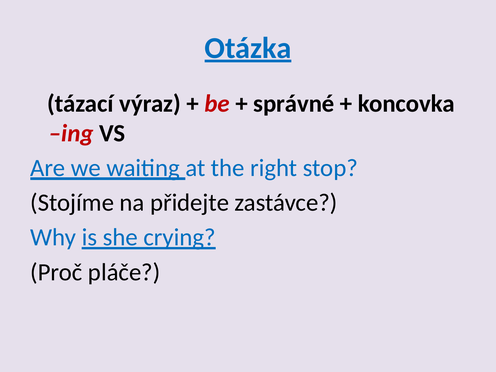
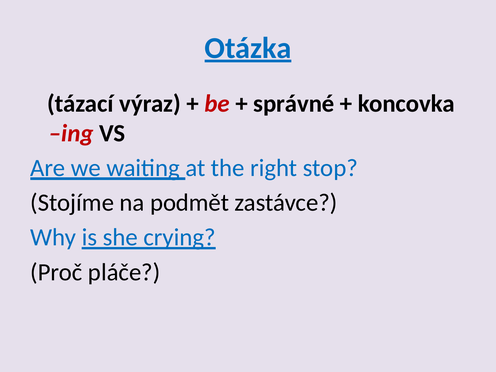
přidejte: přidejte -> podmět
